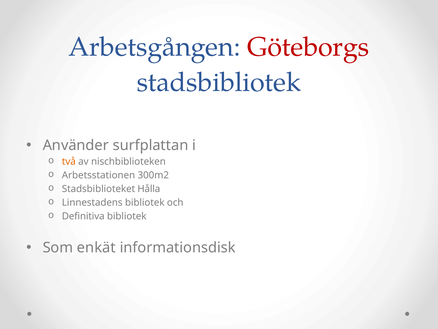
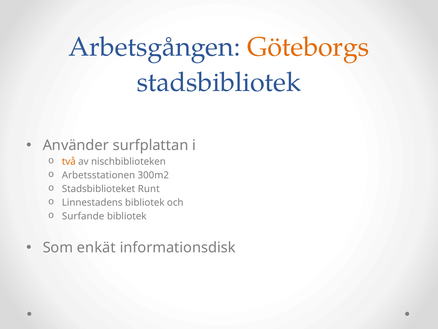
Göteborgs colour: red -> orange
Hålla: Hålla -> Runt
Definitiva: Definitiva -> Surfande
